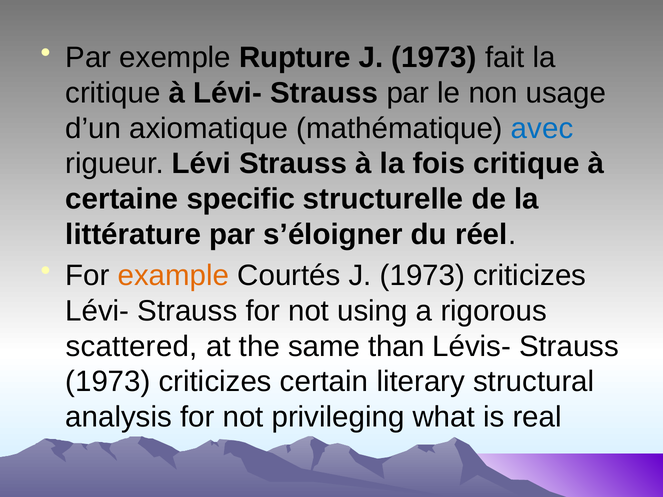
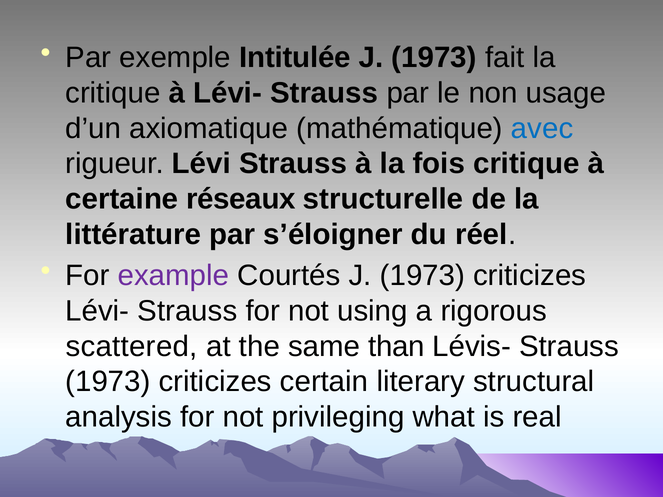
Rupture: Rupture -> Intitulée
specific: specific -> réseaux
example colour: orange -> purple
